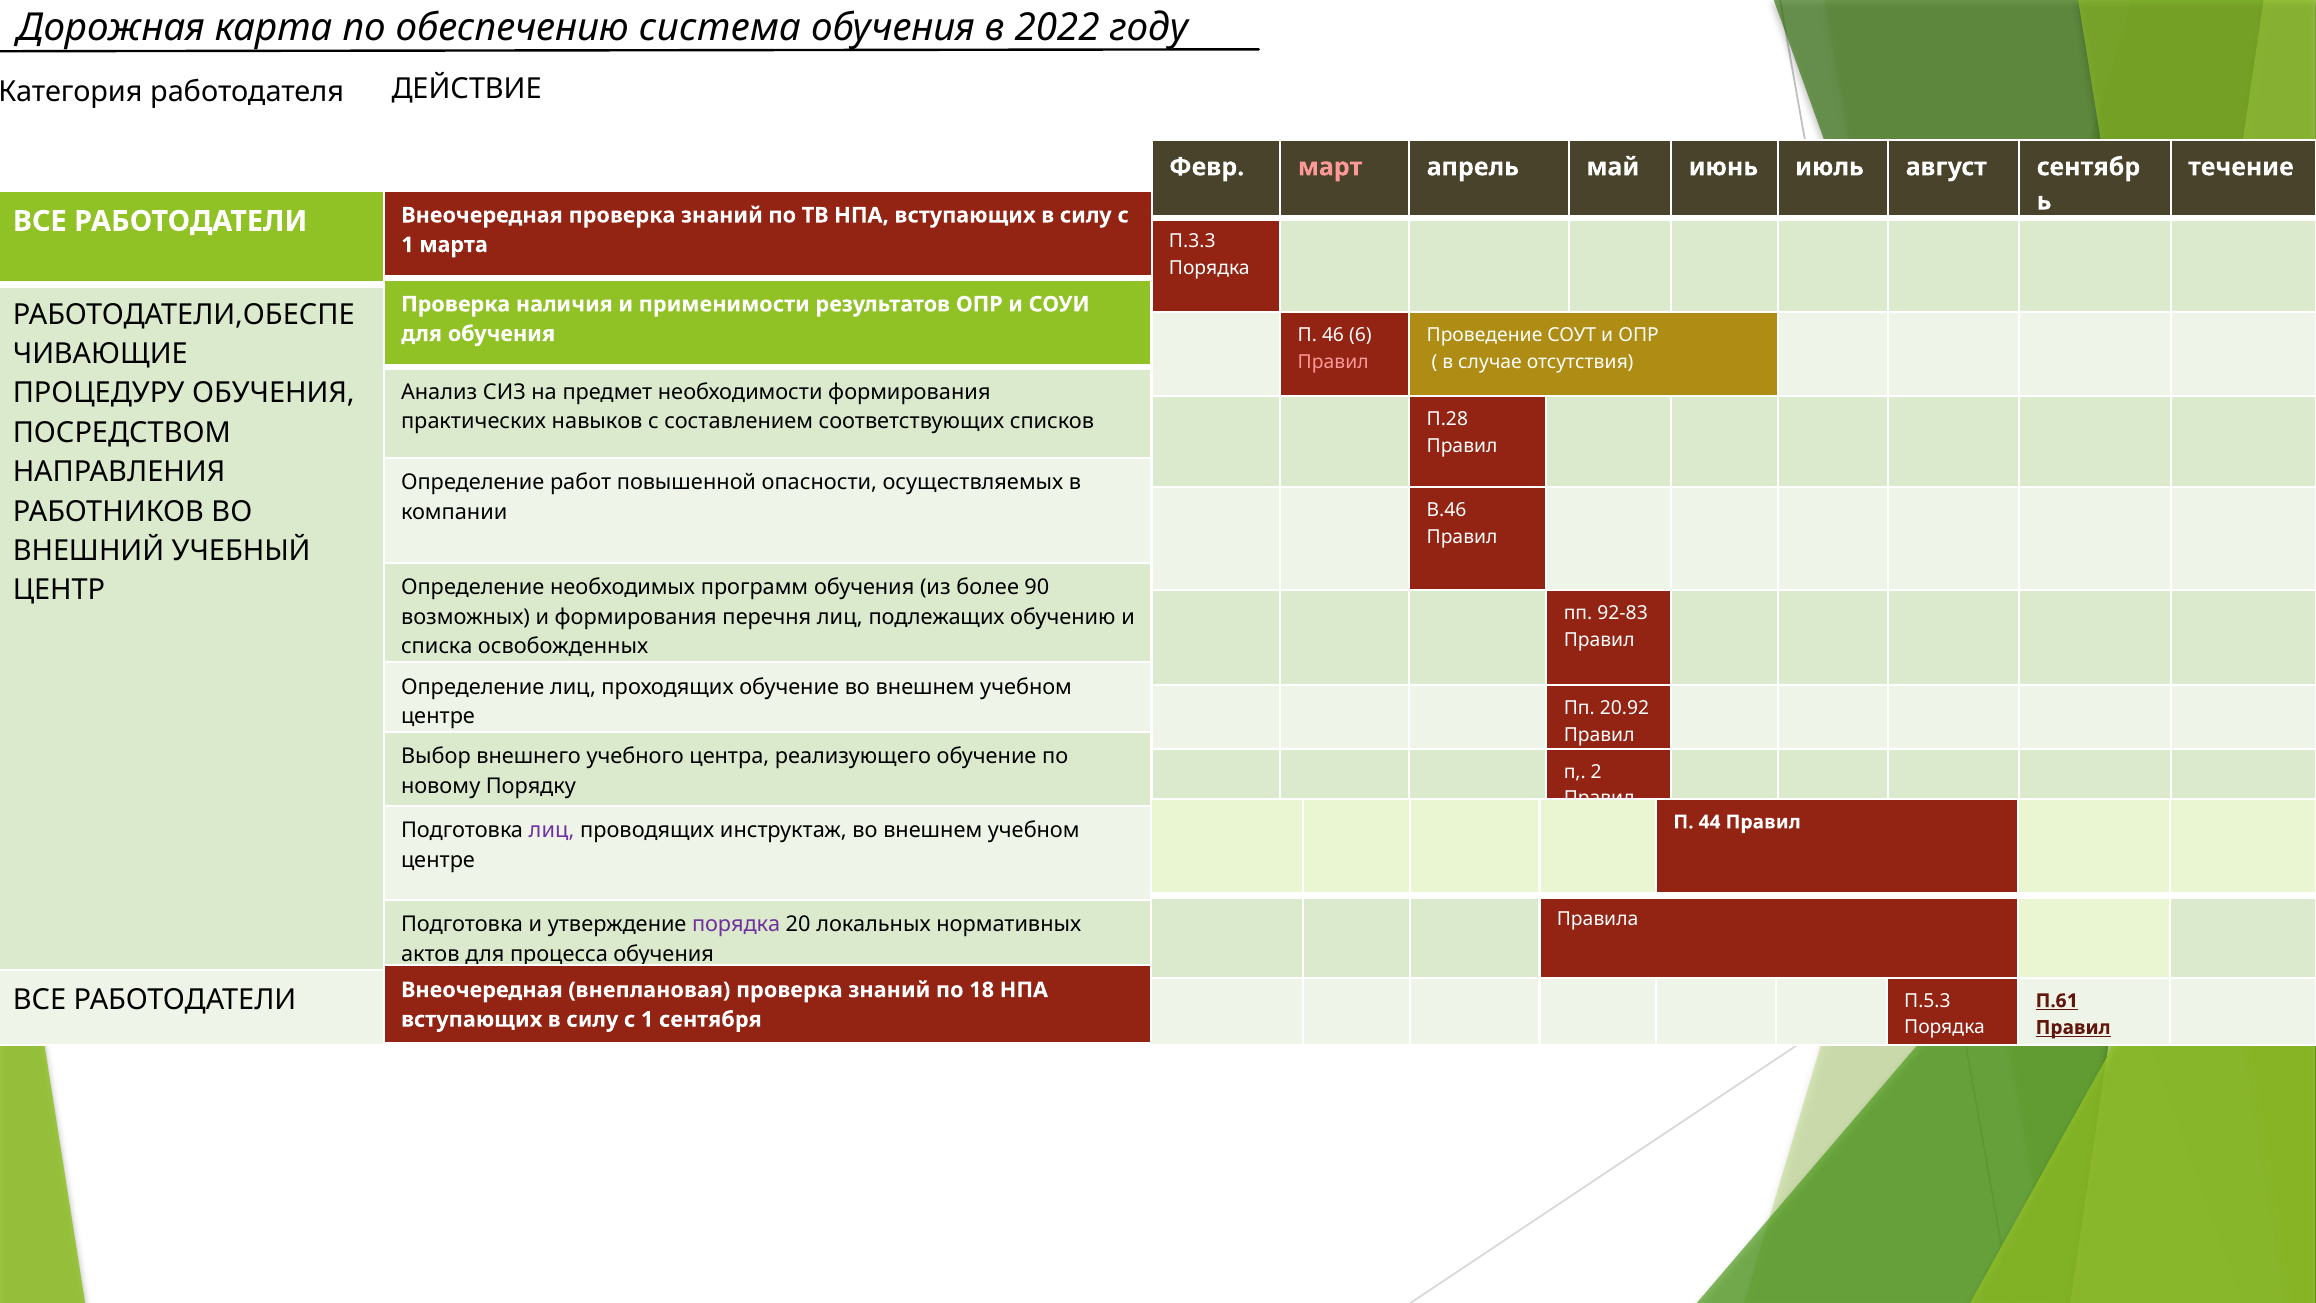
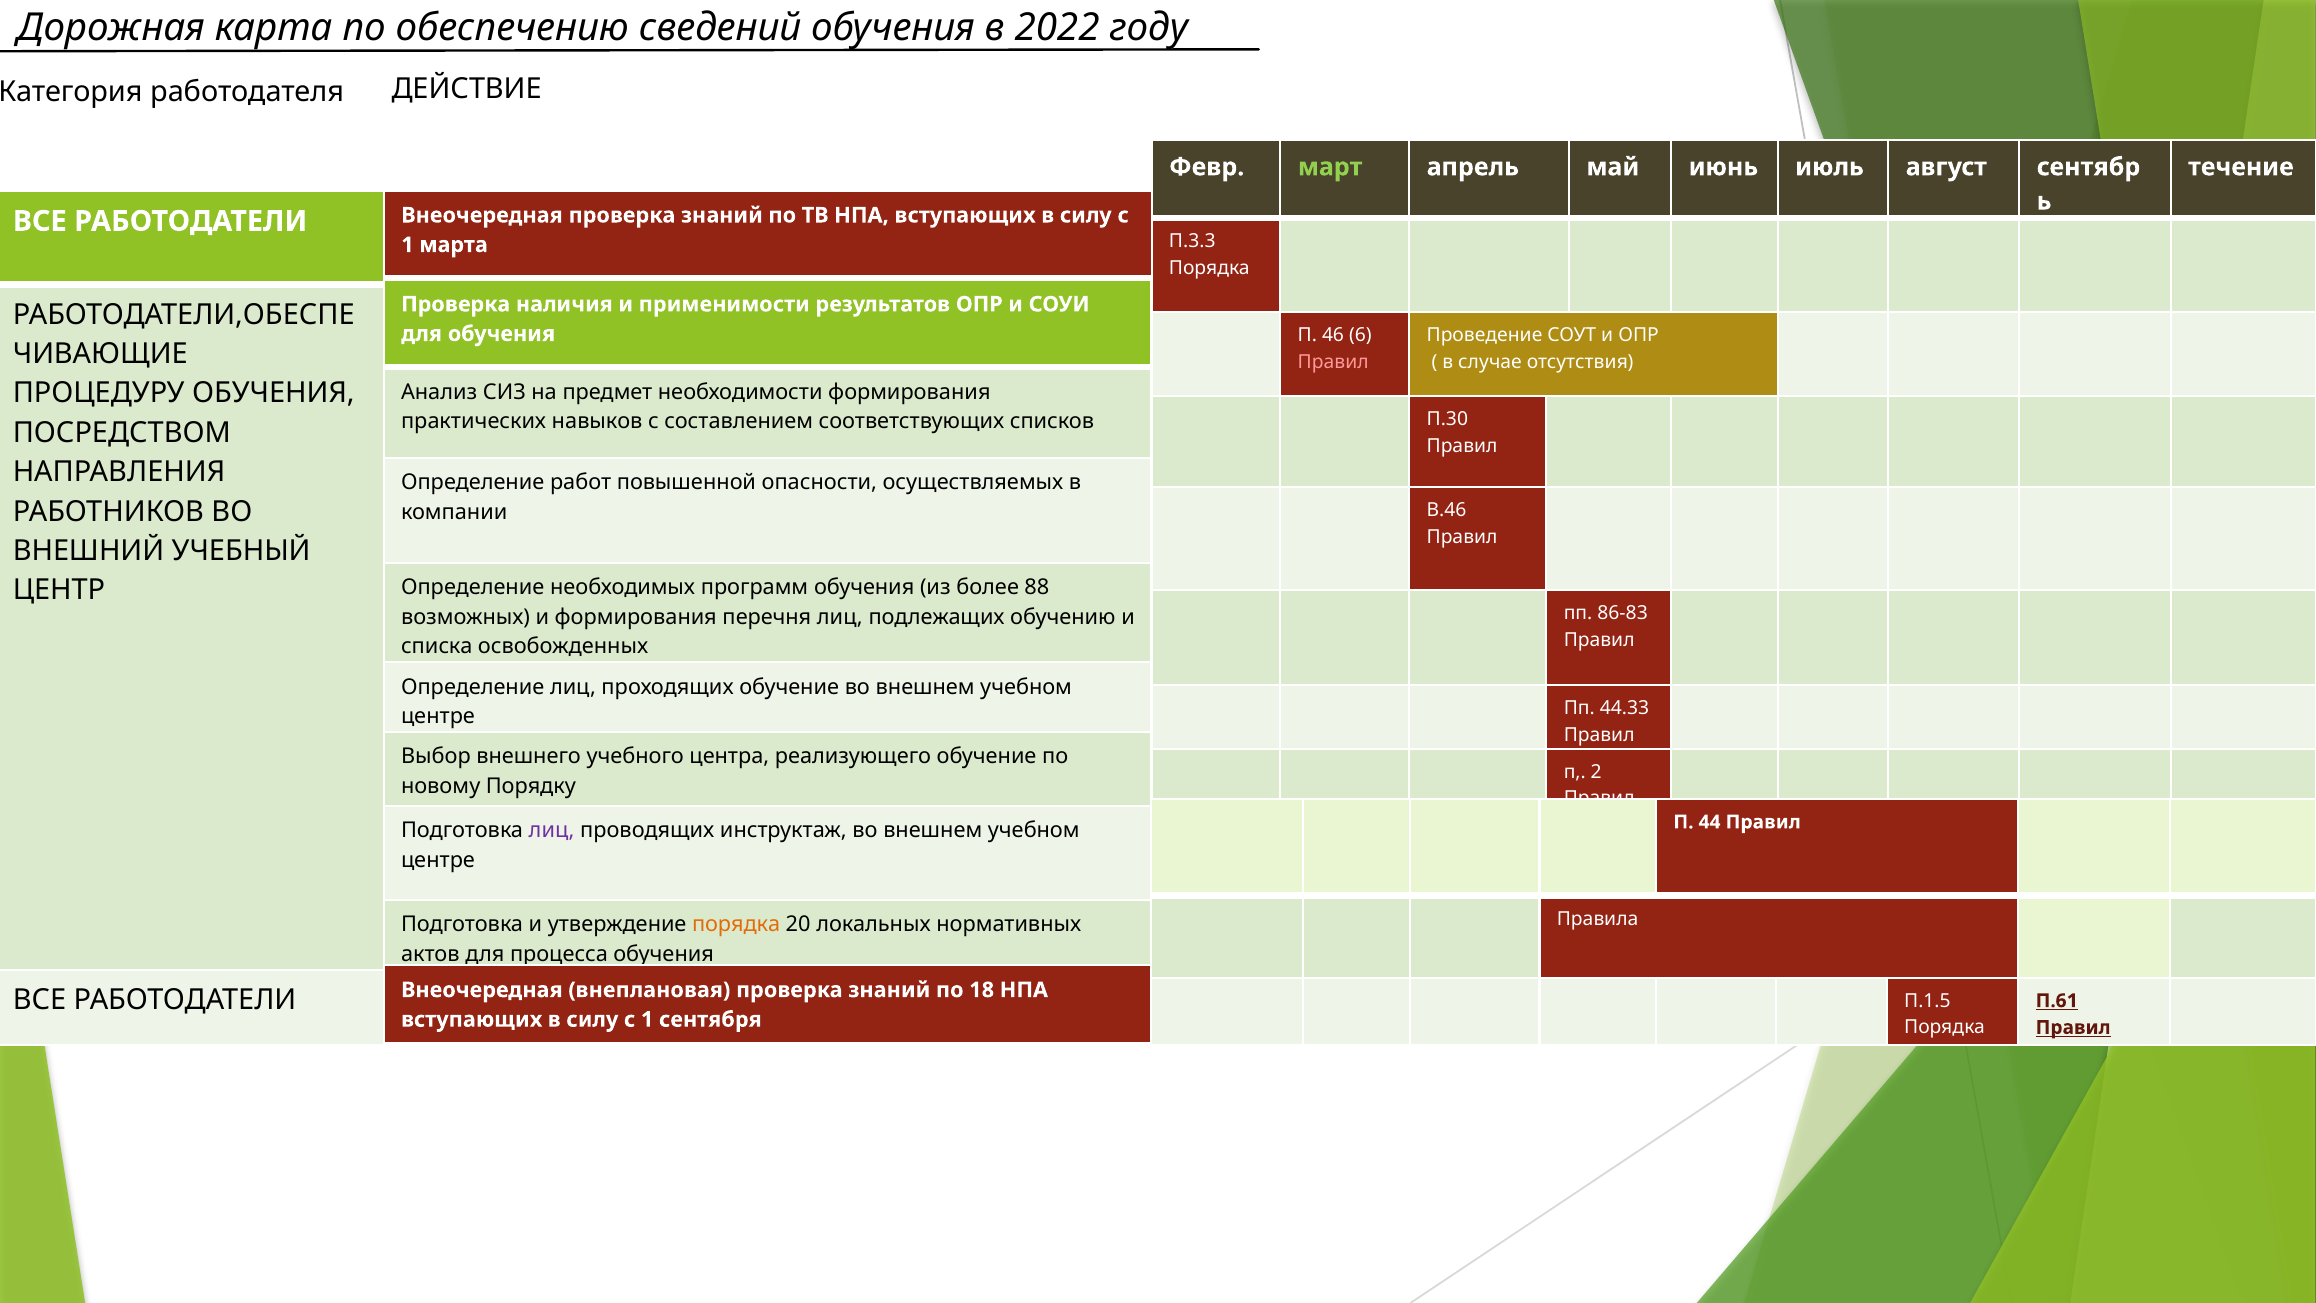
система: система -> сведений
март colour: pink -> light green
П.28: П.28 -> П.30
90: 90 -> 88
92-83: 92-83 -> 86-83
20.92: 20.92 -> 44.33
порядка at (736, 925) colour: purple -> orange
П.5.3: П.5.3 -> П.1.5
